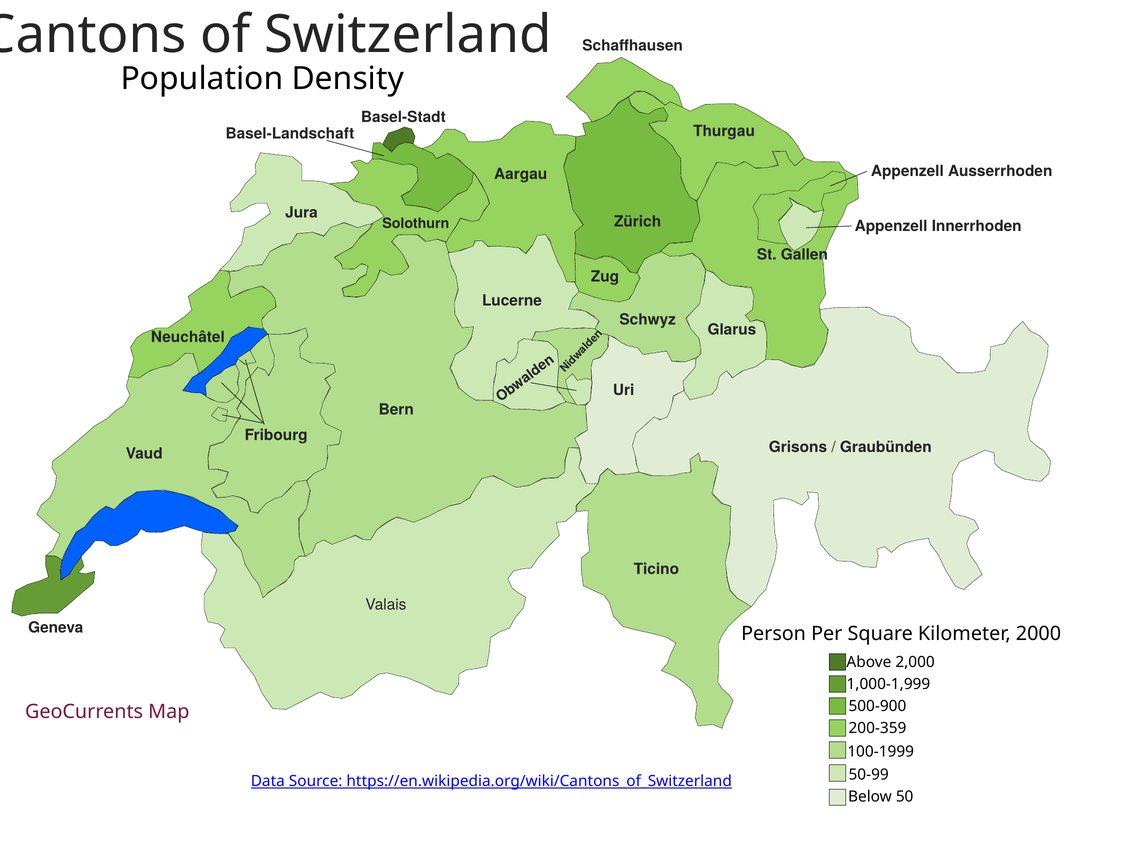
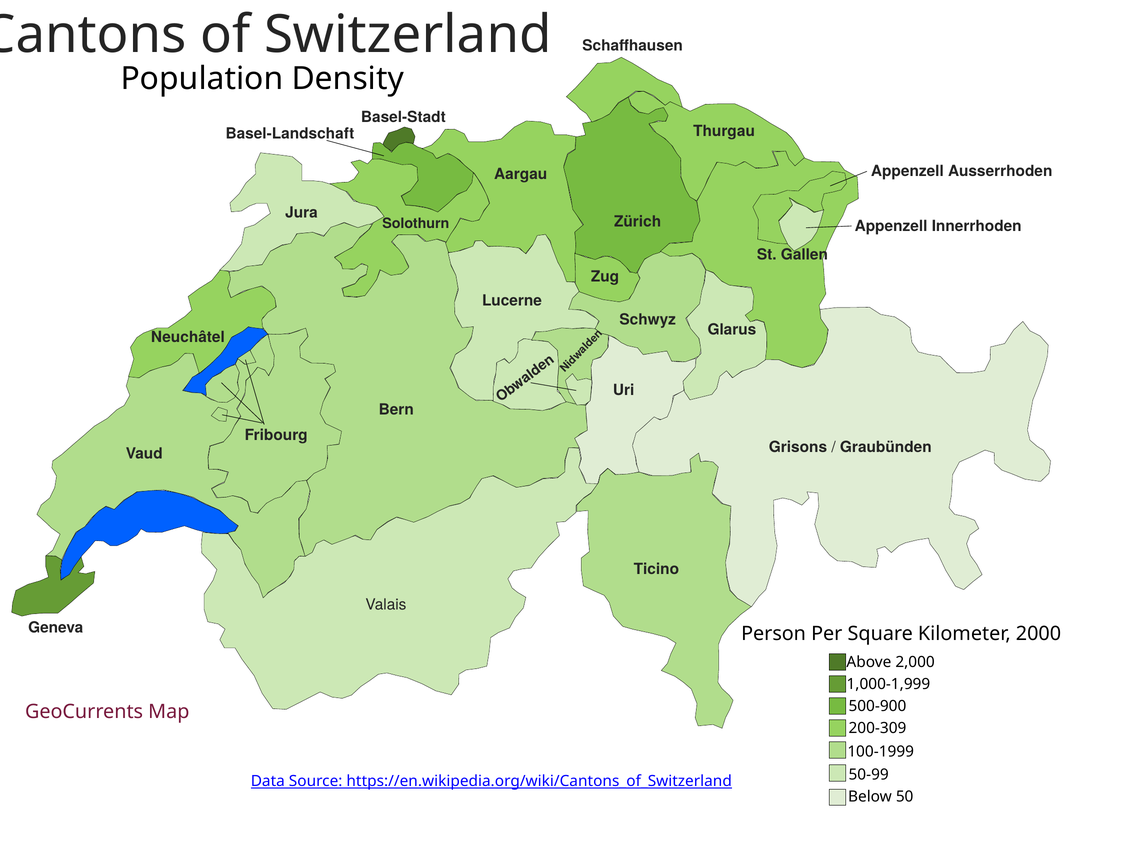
200-359: 200-359 -> 200-309
